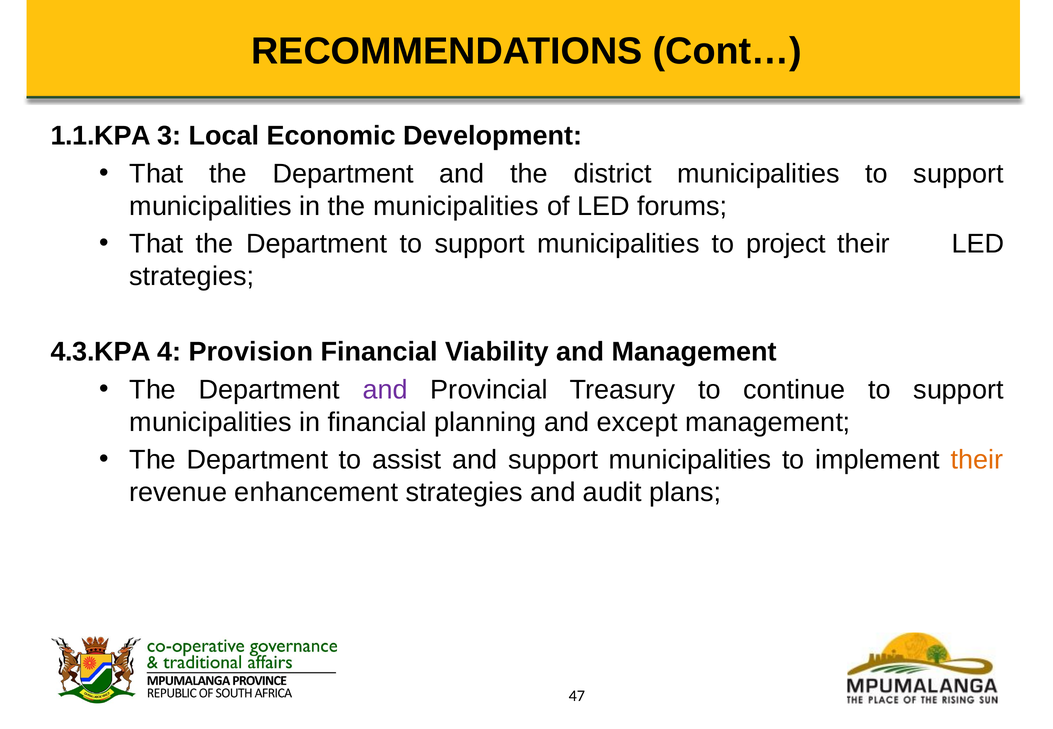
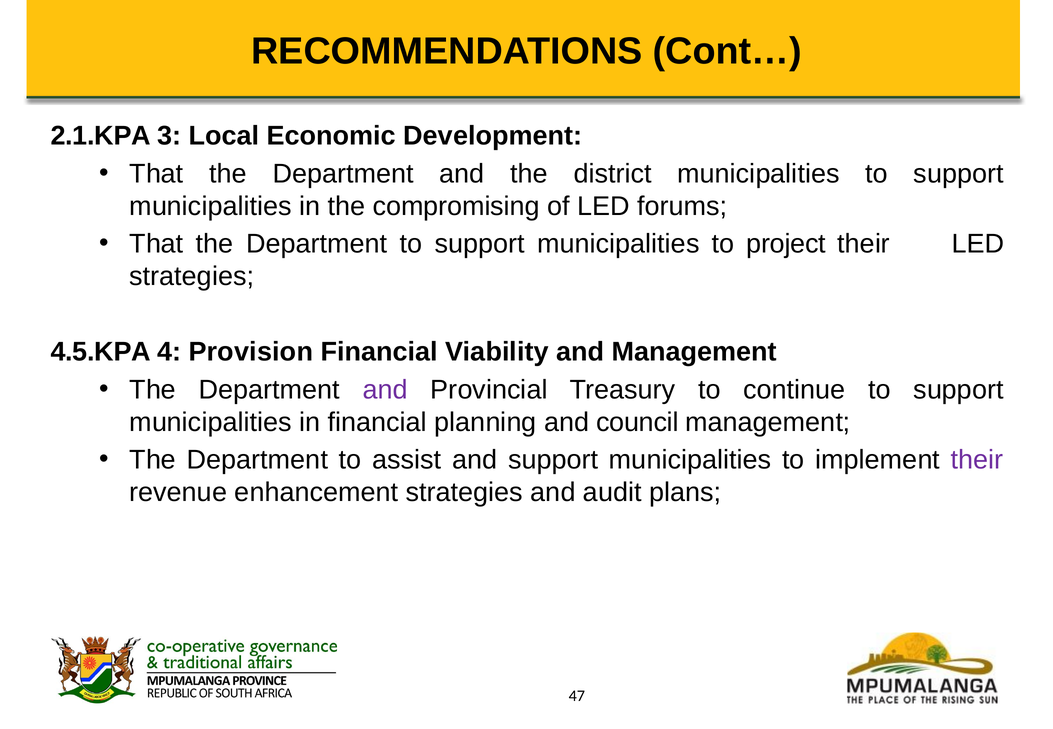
1.1.KPA: 1.1.KPA -> 2.1.KPA
the municipalities: municipalities -> compromising
4.3.KPA: 4.3.KPA -> 4.5.KPA
except: except -> council
their at (977, 460) colour: orange -> purple
